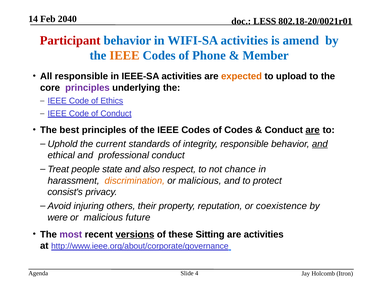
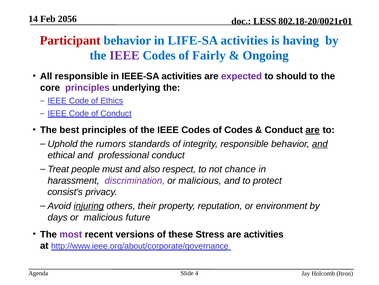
2040: 2040 -> 2056
WIFI-SA: WIFI-SA -> LIFE-SA
amend: amend -> having
IEEE at (125, 55) colour: orange -> purple
Phone: Phone -> Fairly
Member: Member -> Ongoing
expected colour: orange -> purple
upload: upload -> should
current: current -> rumors
state: state -> must
discrimination colour: orange -> purple
injuring underline: none -> present
coexistence: coexistence -> environment
were: were -> days
versions underline: present -> none
Sitting: Sitting -> Stress
